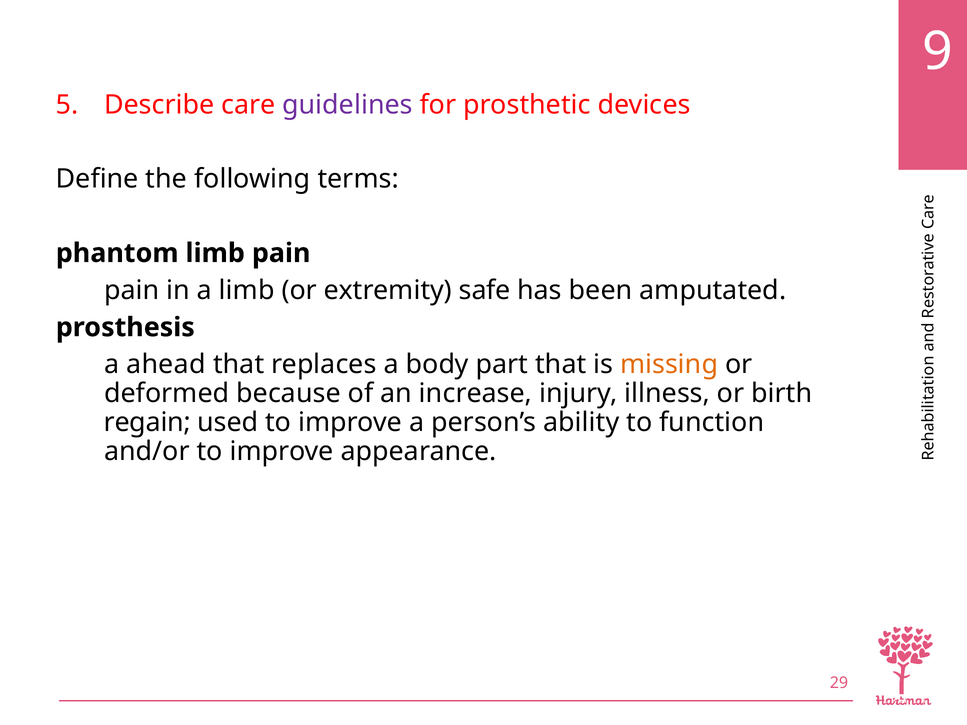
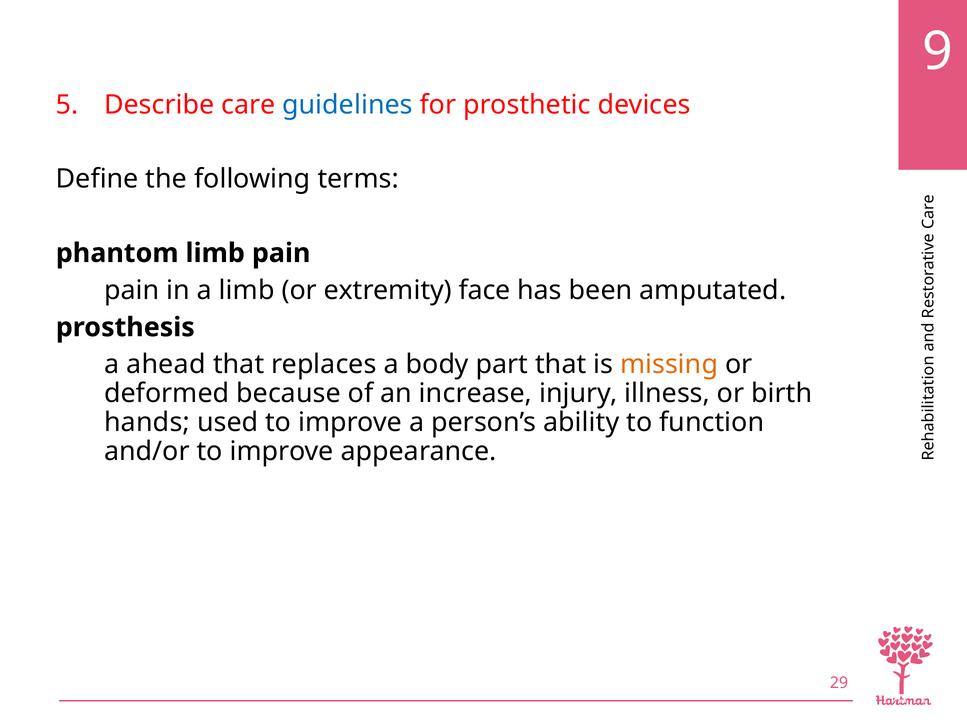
guidelines colour: purple -> blue
safe: safe -> face
regain: regain -> hands
